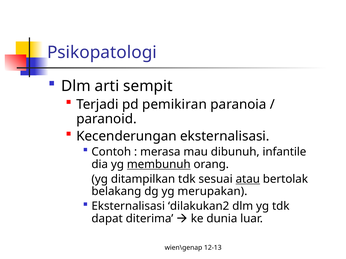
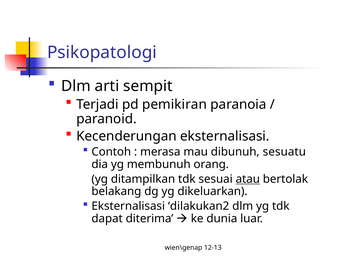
infantile: infantile -> sesuatu
membunuh underline: present -> none
merupakan: merupakan -> dikeluarkan
